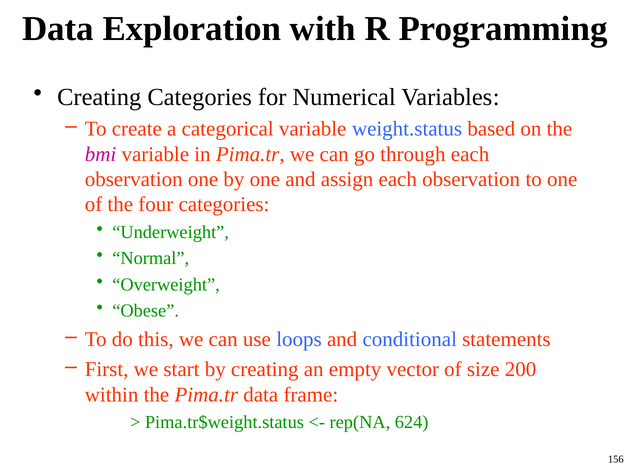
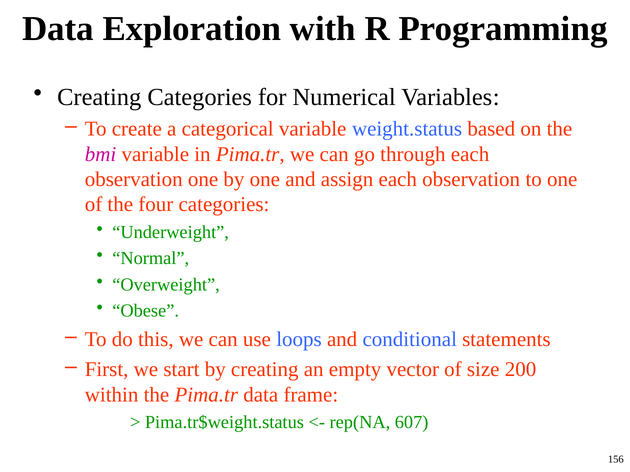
624: 624 -> 607
